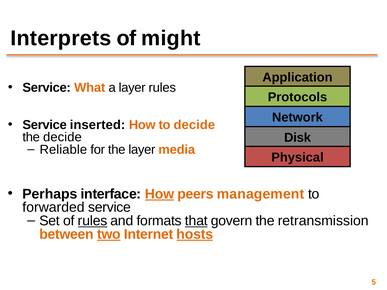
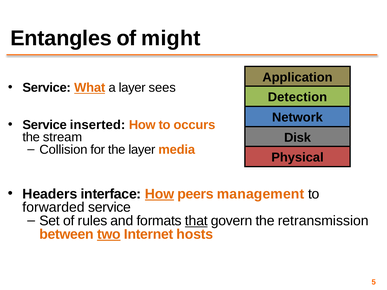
Interprets: Interprets -> Entangles
What underline: none -> present
layer rules: rules -> sees
Protocols: Protocols -> Detection
to decide: decide -> occurs
the decide: decide -> stream
Reliable: Reliable -> Collision
Perhaps: Perhaps -> Headers
rules at (93, 221) underline: present -> none
hosts underline: present -> none
